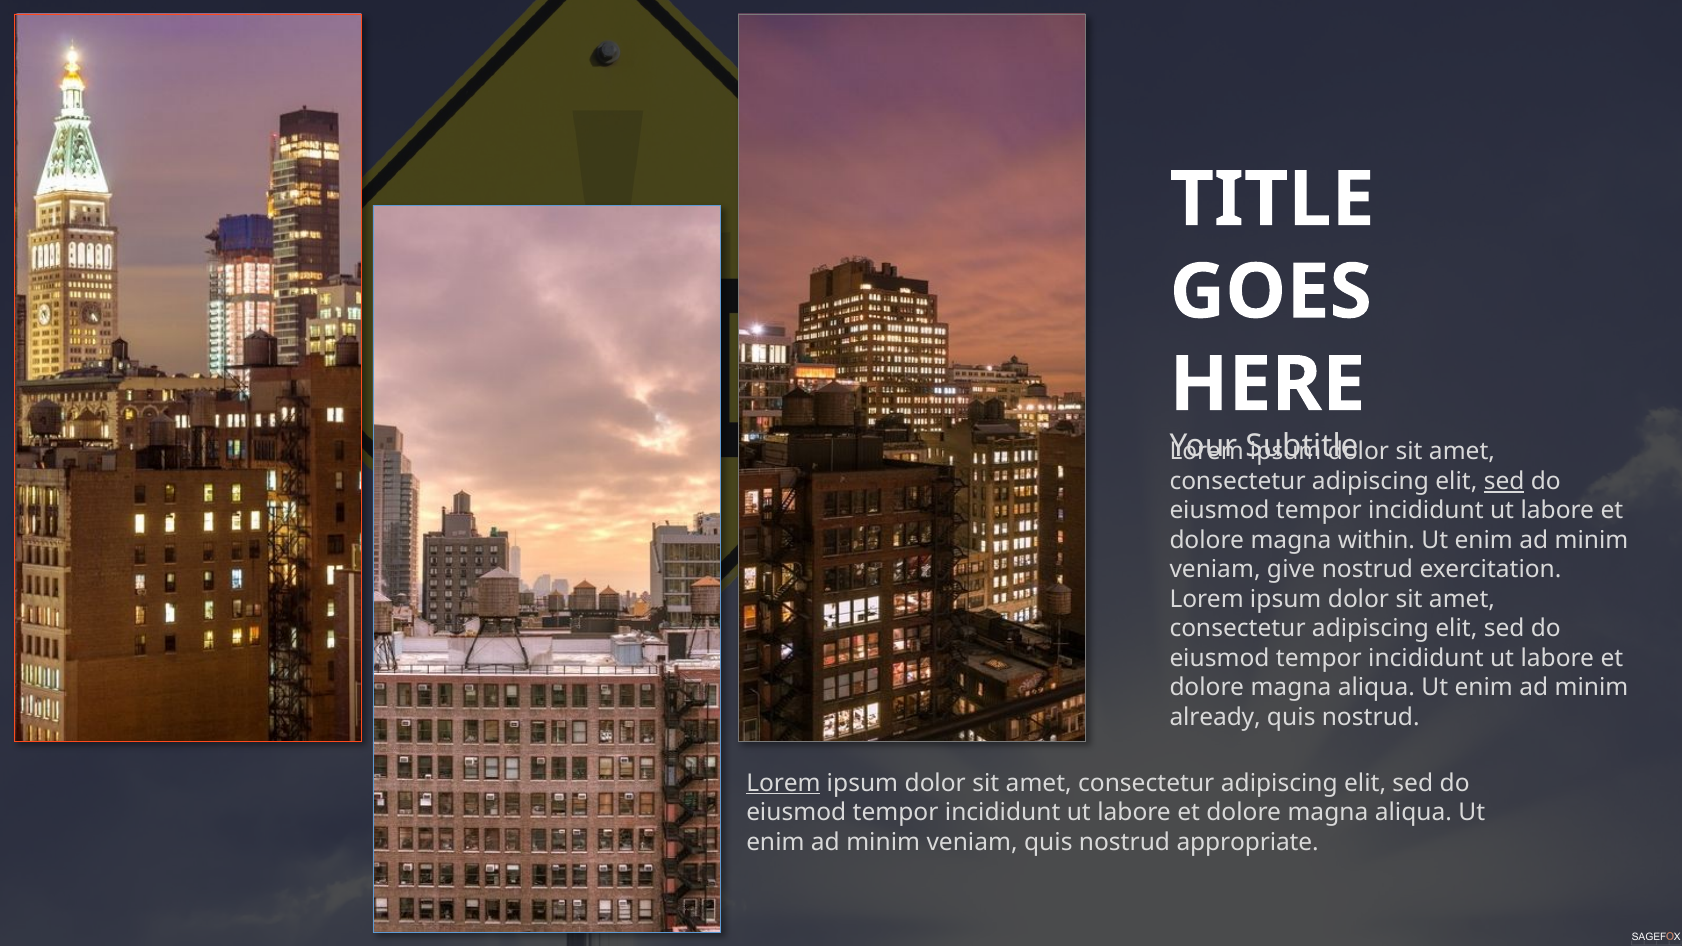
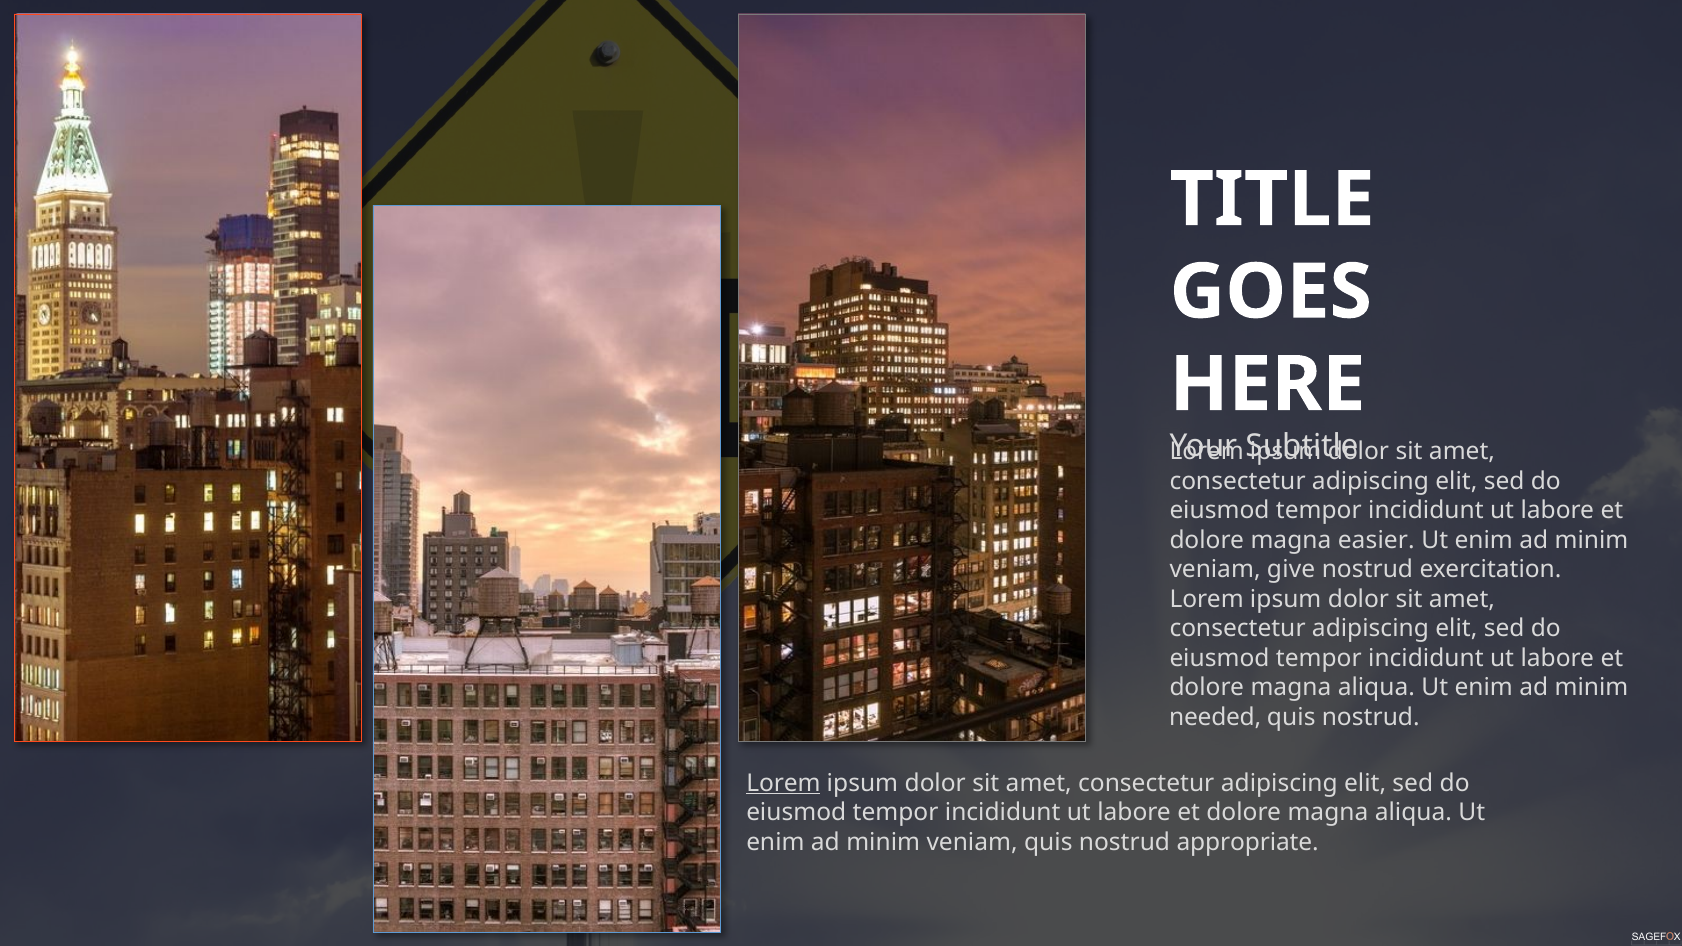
sed at (1504, 481) underline: present -> none
within: within -> easier
already: already -> needed
